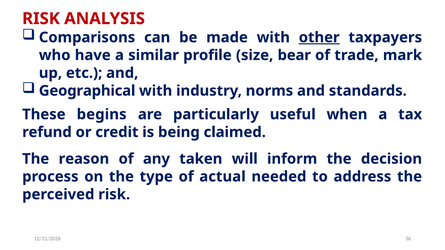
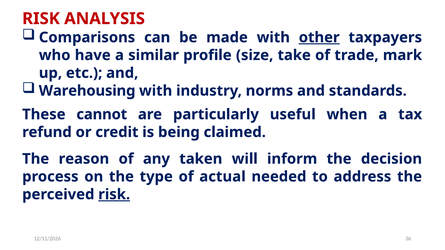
bear: bear -> take
Geographical: Geographical -> Warehousing
begins: begins -> cannot
risk at (114, 195) underline: none -> present
